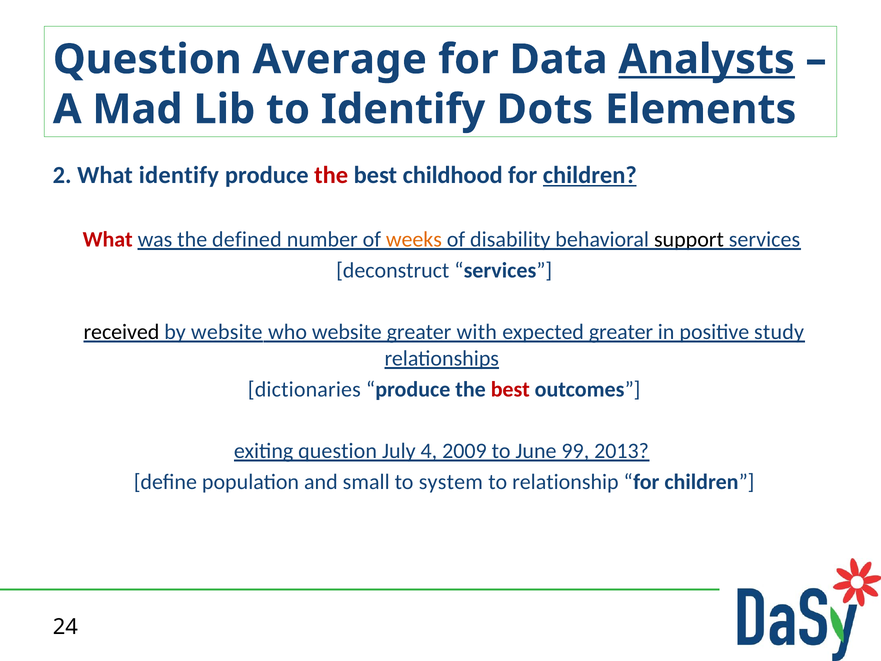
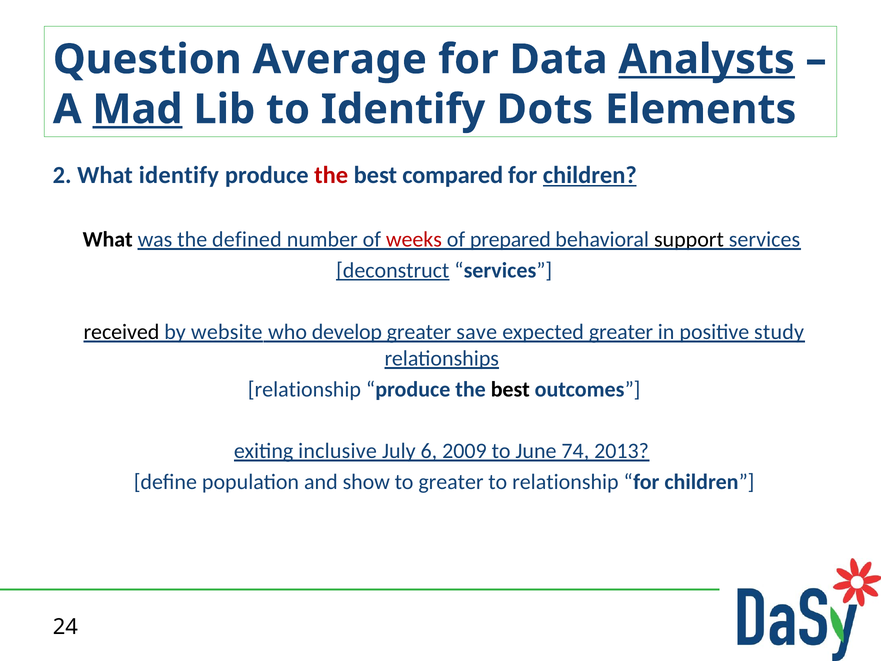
Mad underline: none -> present
childhood: childhood -> compared
What at (108, 239) colour: red -> black
weeks colour: orange -> red
disability: disability -> prepared
deconstruct underline: none -> present
who website: website -> develop
with: with -> save
dictionaries at (304, 389): dictionaries -> relationship
best at (510, 389) colour: red -> black
exiting question: question -> inclusive
4: 4 -> 6
99: 99 -> 74
small: small -> show
to system: system -> greater
